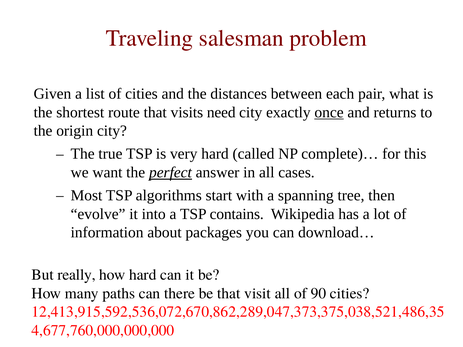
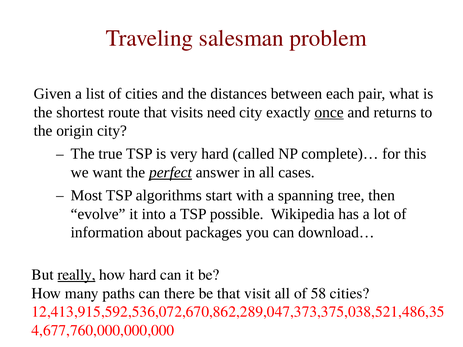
contains: contains -> possible
really underline: none -> present
90: 90 -> 58
